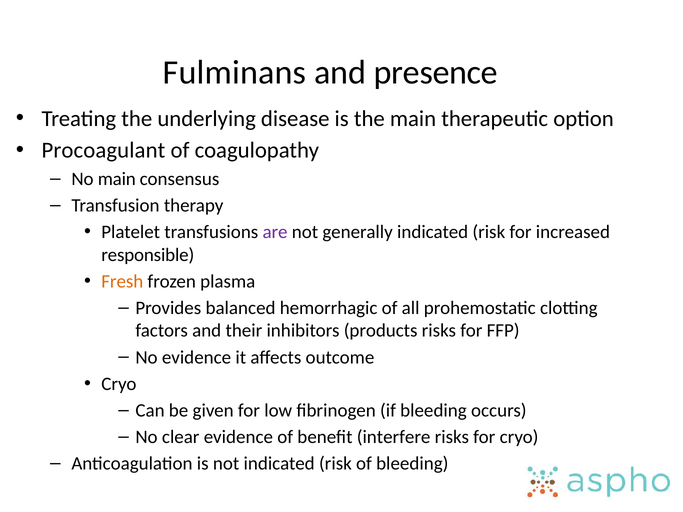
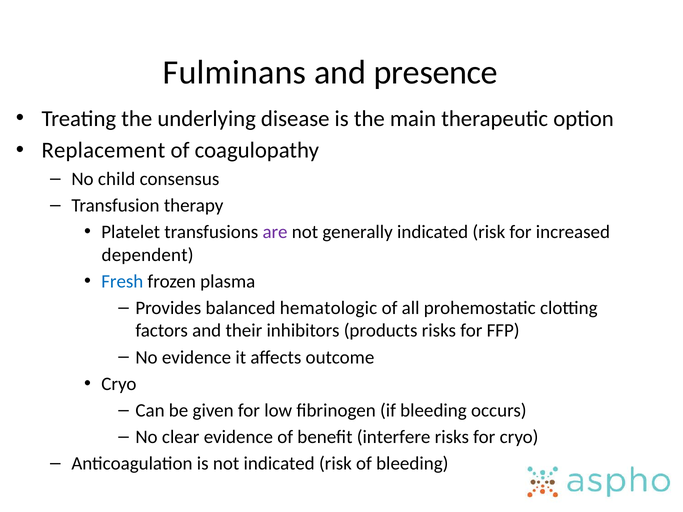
Procoagulant: Procoagulant -> Replacement
No main: main -> child
responsible: responsible -> dependent
Fresh colour: orange -> blue
hemorrhagic: hemorrhagic -> hematologic
